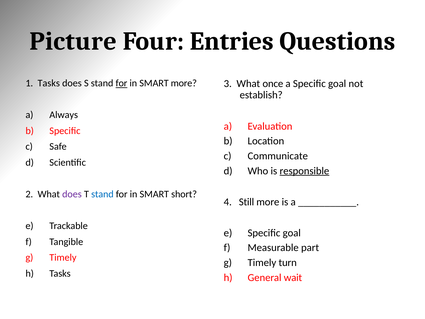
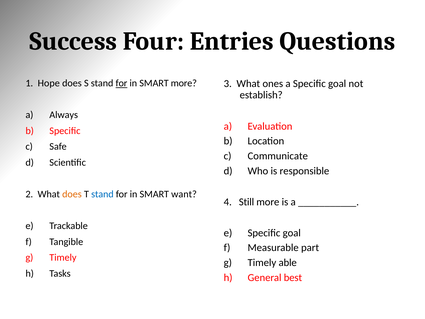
Picture: Picture -> Success
1 Tasks: Tasks -> Hope
once: once -> ones
responsible underline: present -> none
does at (72, 194) colour: purple -> orange
short: short -> want
turn: turn -> able
wait: wait -> best
